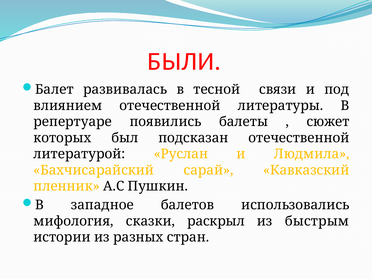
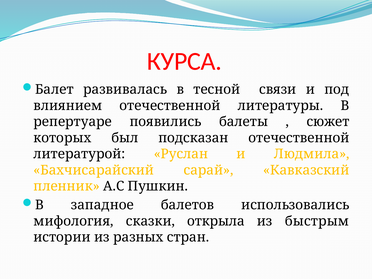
БЫЛИ: БЫЛИ -> КУРСА
раскрыл: раскрыл -> открыла
